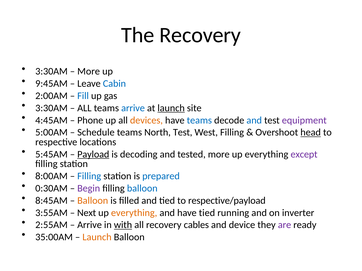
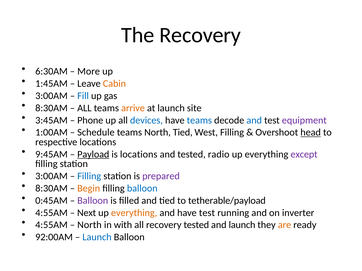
3:30AM at (52, 72): 3:30AM -> 6:30AM
9:45AM: 9:45AM -> 1:45AM
Cabin colour: blue -> orange
2:00AM at (52, 96): 2:00AM -> 3:00AM
3:30AM at (52, 108): 3:30AM -> 8:30AM
arrive at (133, 108) colour: blue -> orange
launch at (171, 108) underline: present -> none
4:45AM: 4:45AM -> 3:45AM
devices colour: orange -> blue
5:00AM: 5:00AM -> 1:00AM
North Test: Test -> Tied
5:45AM: 5:45AM -> 9:45AM
is decoding: decoding -> locations
tested more: more -> radio
8:00AM at (52, 176): 8:00AM -> 3:00AM
prepared colour: blue -> purple
0:30AM at (52, 189): 0:30AM -> 8:30AM
Begin colour: purple -> orange
8:45AM: 8:45AM -> 0:45AM
Balloon at (93, 201) colour: orange -> purple
respective/payload: respective/payload -> tetherable/payload
3:55AM at (52, 213): 3:55AM -> 4:55AM
have tied: tied -> test
2:55AM at (52, 225): 2:55AM -> 4:55AM
Arrive at (90, 225): Arrive -> North
with underline: present -> none
recovery cables: cables -> tested
and device: device -> launch
are colour: purple -> orange
35:00AM: 35:00AM -> 92:00AM
Launch at (97, 238) colour: orange -> blue
